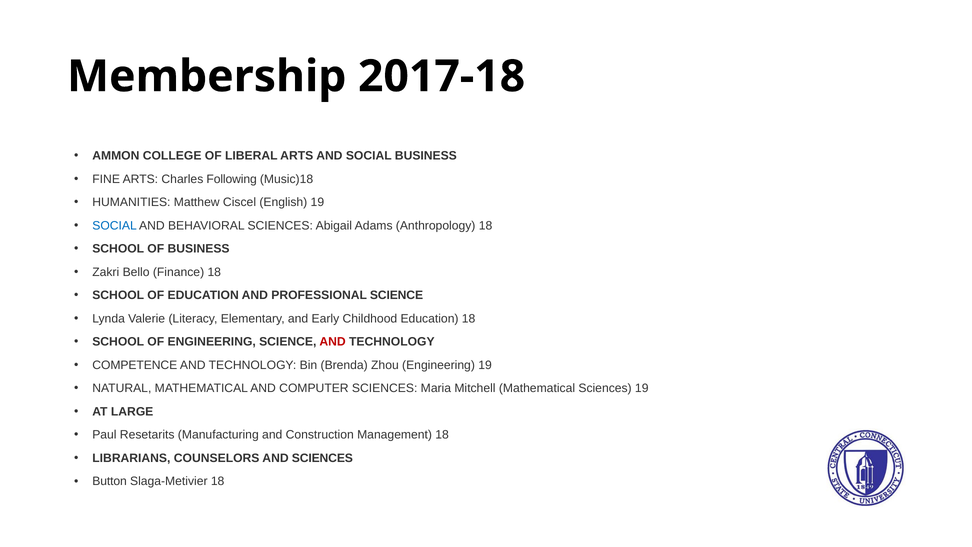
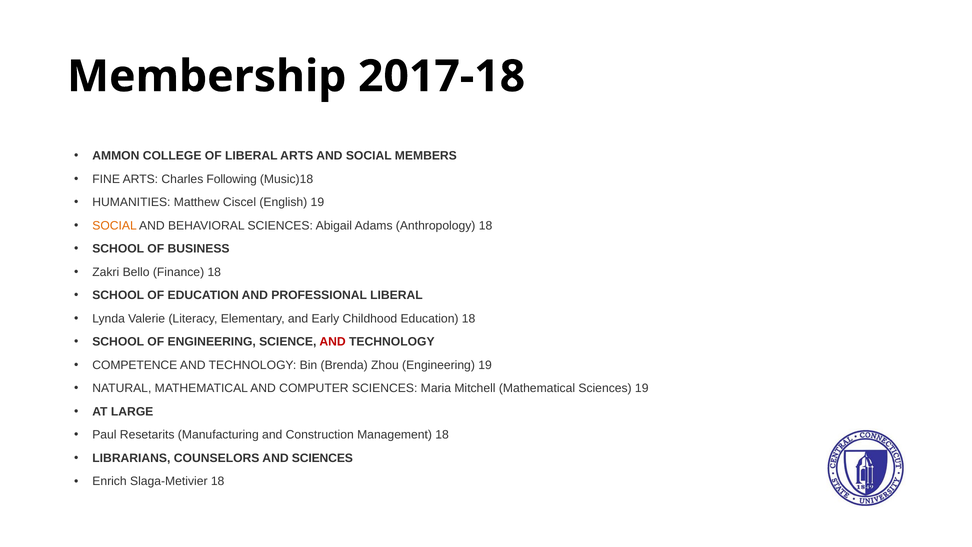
SOCIAL BUSINESS: BUSINESS -> MEMBERS
SOCIAL at (115, 225) colour: blue -> orange
PROFESSIONAL SCIENCE: SCIENCE -> LIBERAL
Button: Button -> Enrich
